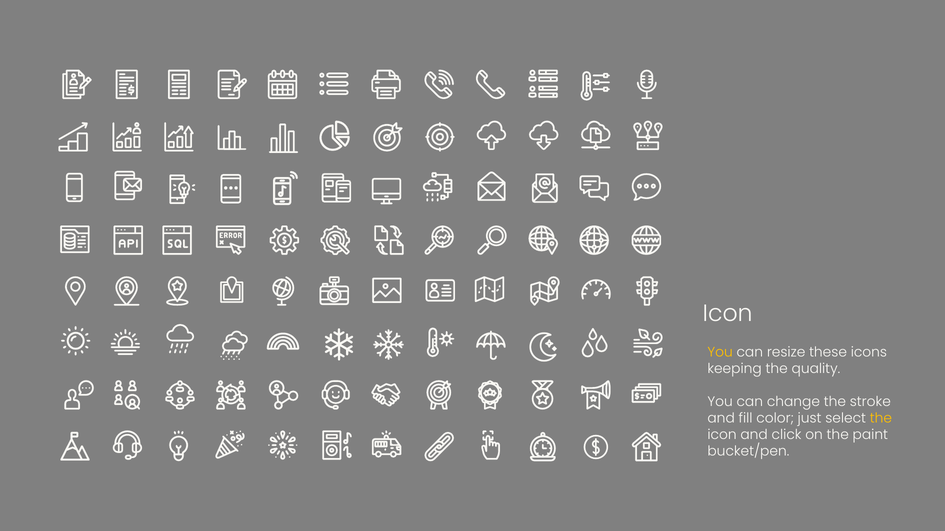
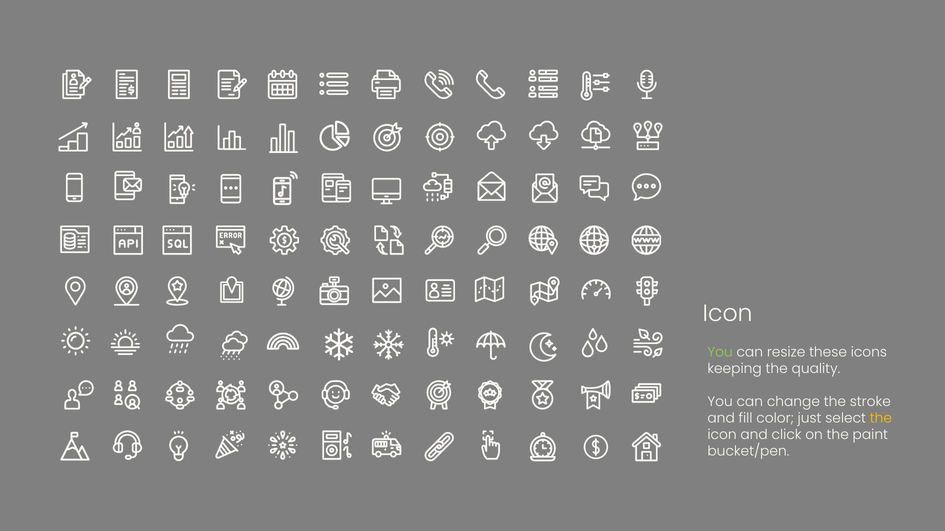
You at (720, 352) colour: yellow -> light green
